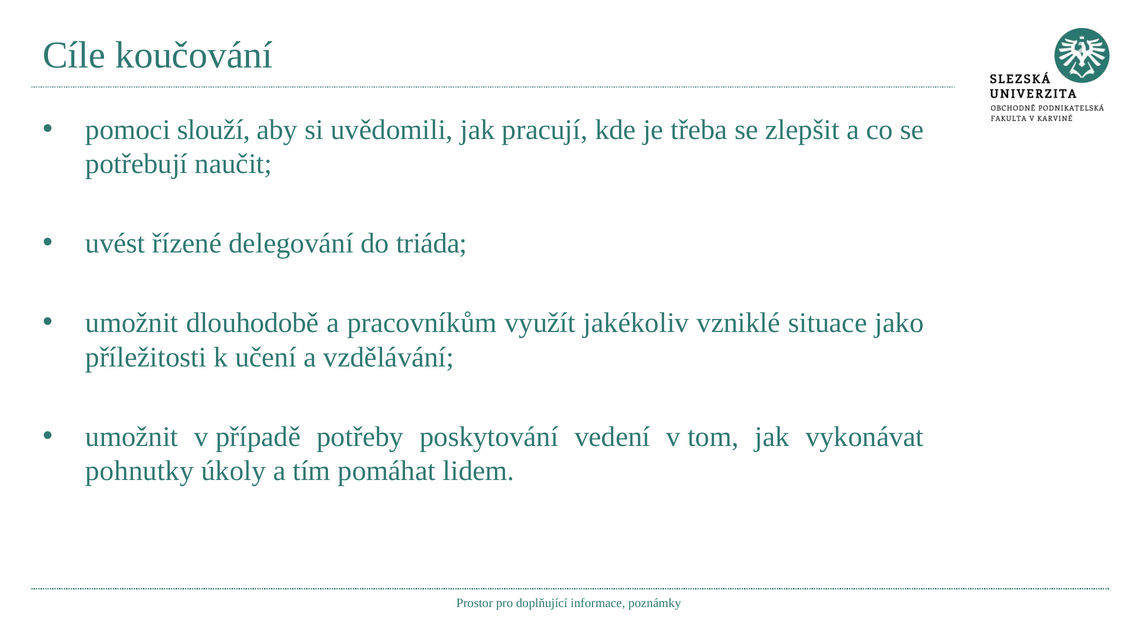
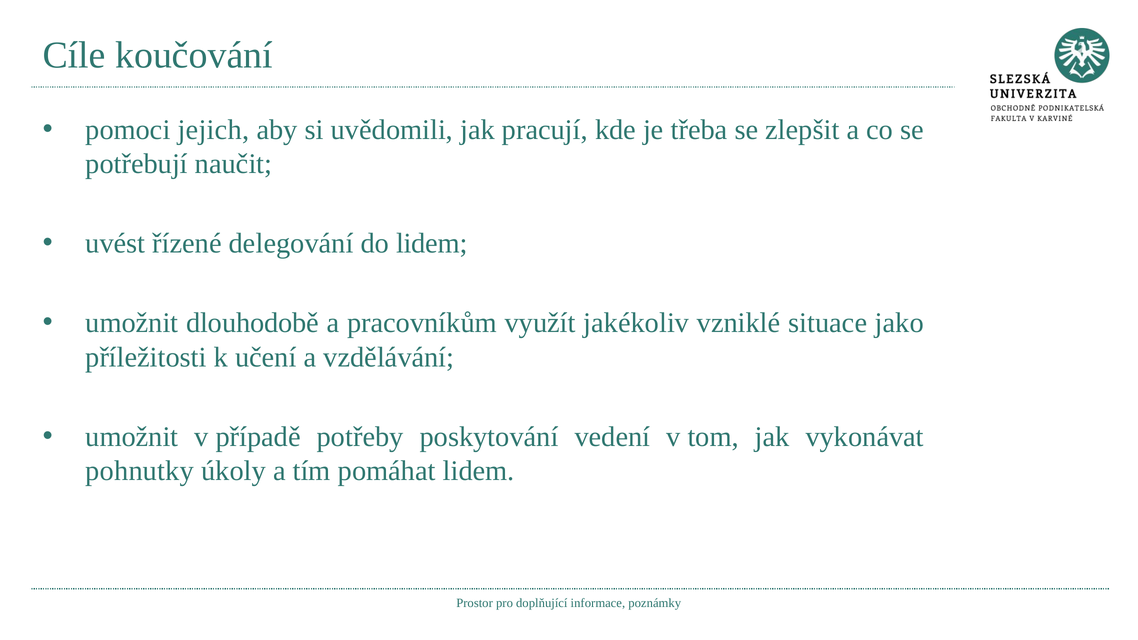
slouží: slouží -> jejich
do triáda: triáda -> lidem
